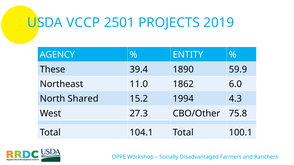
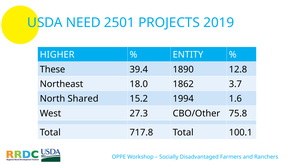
VCCP: VCCP -> NEED
AGENCY: AGENCY -> HIGHER
59.9: 59.9 -> 12.8
11.0: 11.0 -> 18.0
6.0: 6.0 -> 3.7
4.3: 4.3 -> 1.6
104.1: 104.1 -> 717.8
